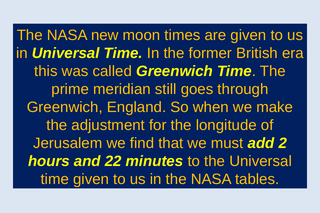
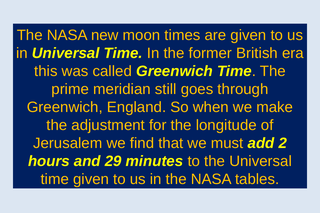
22: 22 -> 29
